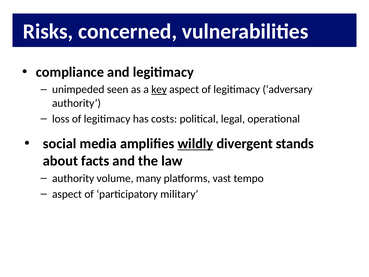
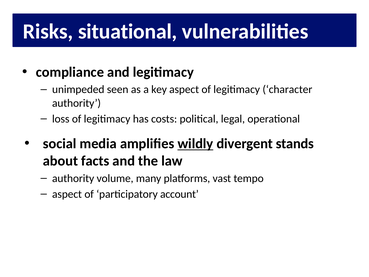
concerned: concerned -> situational
key underline: present -> none
adversary: adversary -> character
military: military -> account
